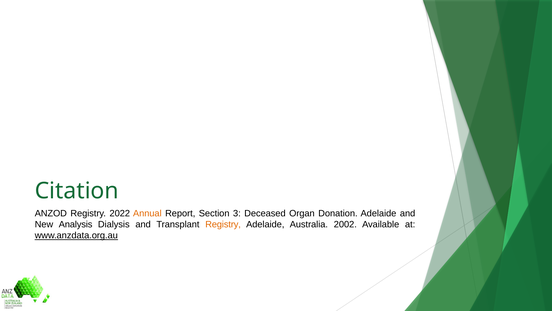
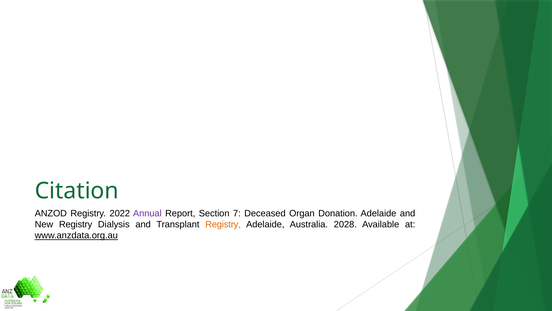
Annual colour: orange -> purple
3: 3 -> 7
New Analysis: Analysis -> Registry
2002: 2002 -> 2028
